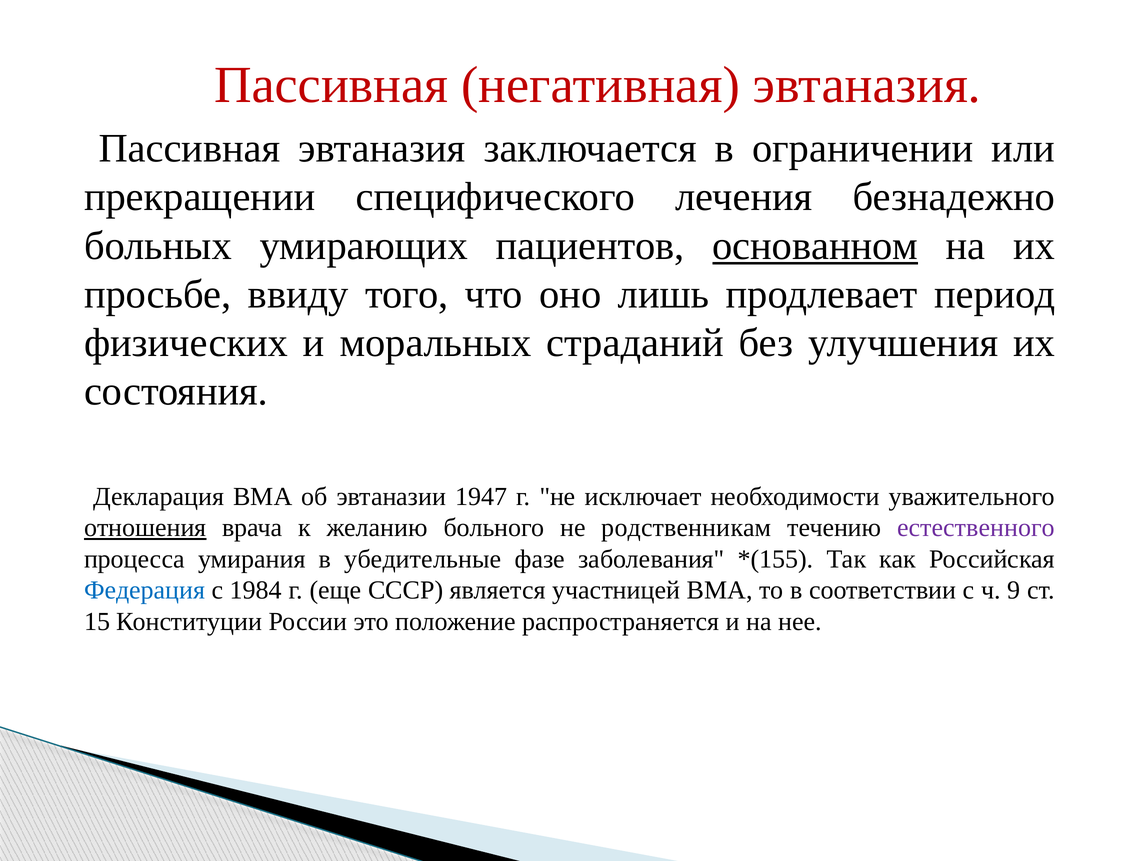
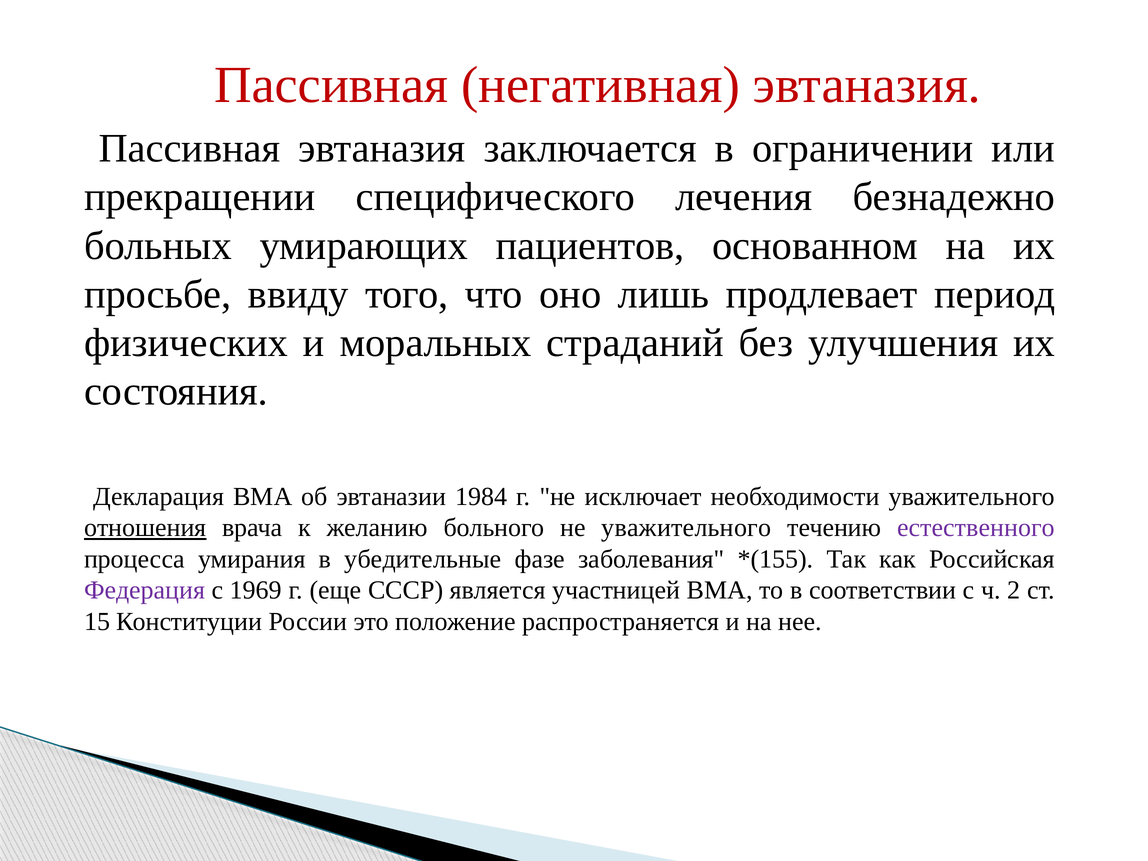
основанном underline: present -> none
1947: 1947 -> 1984
не родственникам: родственникам -> уважительного
Федерация colour: blue -> purple
1984: 1984 -> 1969
9: 9 -> 2
